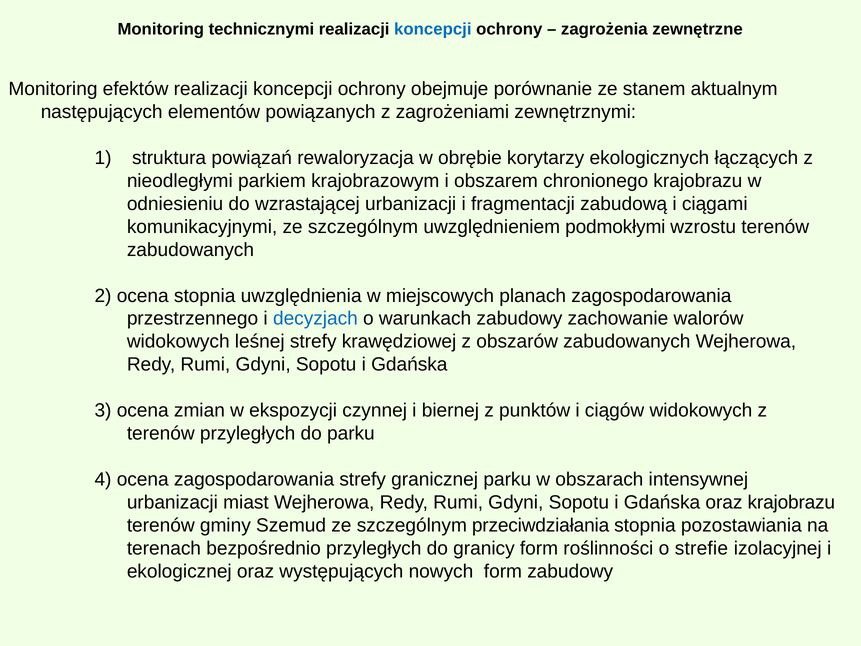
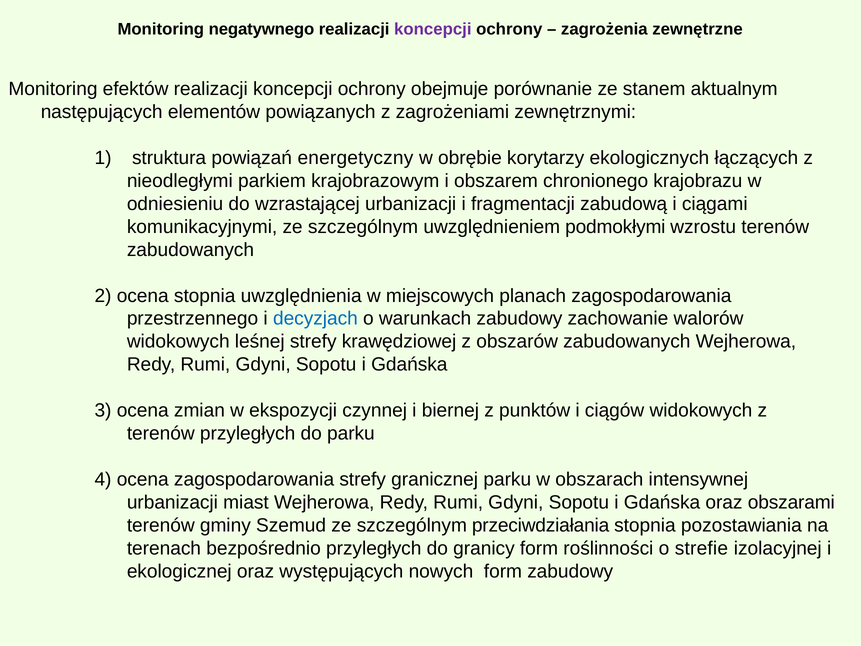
technicznymi: technicznymi -> negatywnego
koncepcji at (433, 29) colour: blue -> purple
rewaloryzacja: rewaloryzacja -> energetyczny
oraz krajobrazu: krajobrazu -> obszarami
